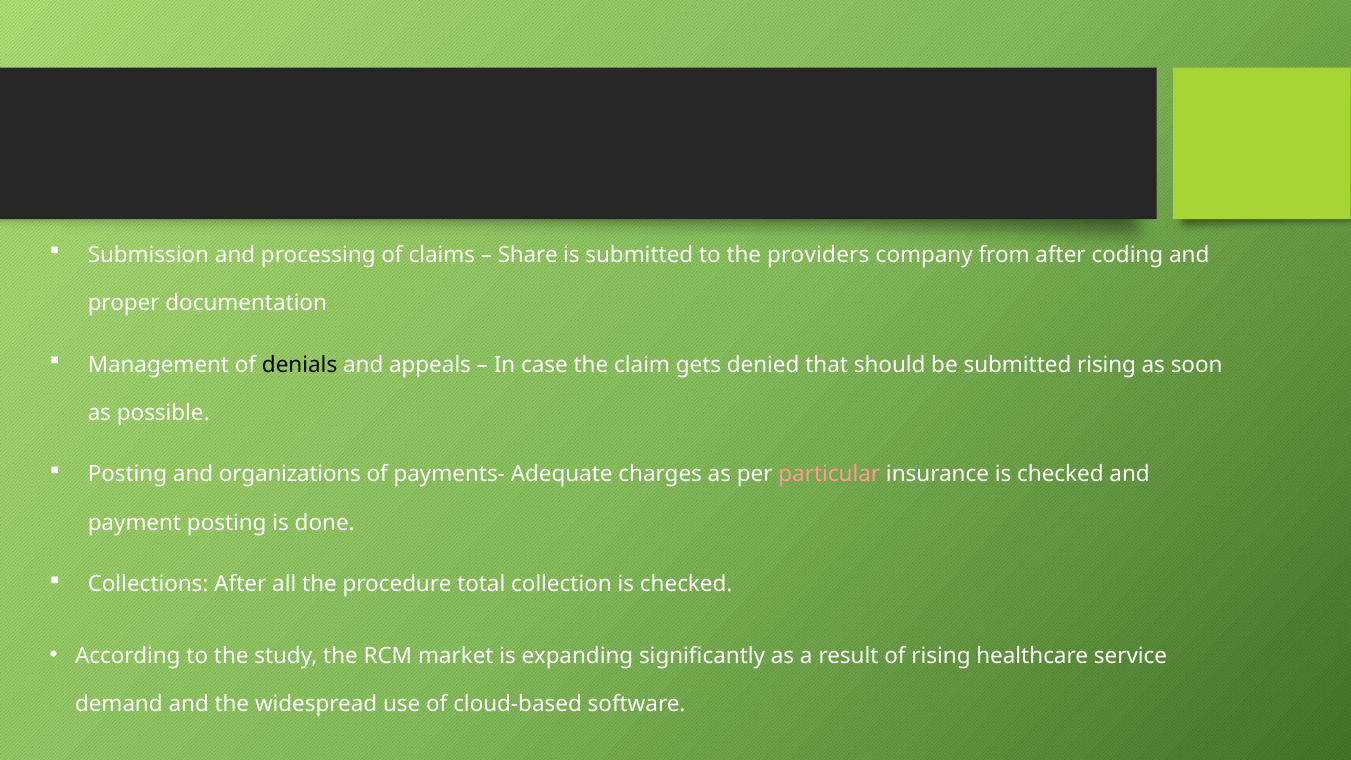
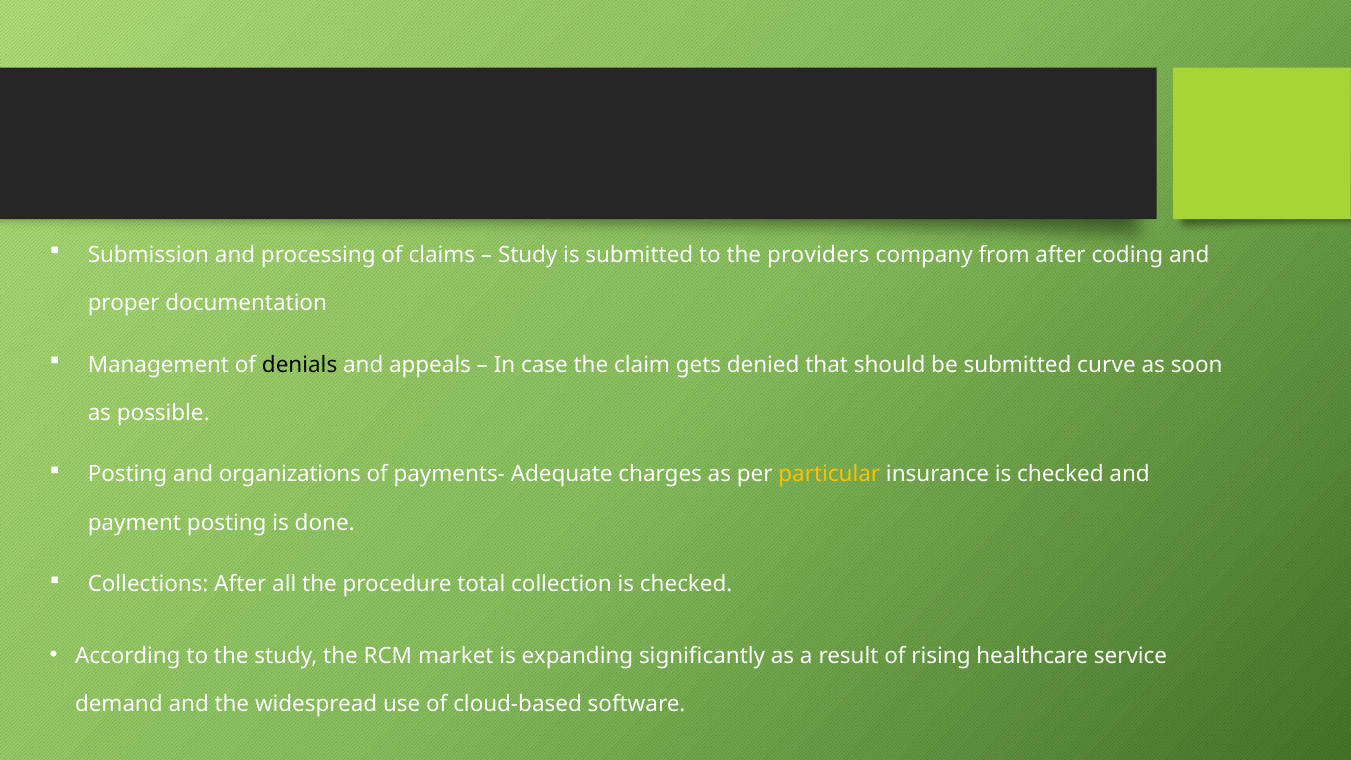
Share at (528, 255): Share -> Study
submitted rising: rising -> curve
particular colour: pink -> yellow
